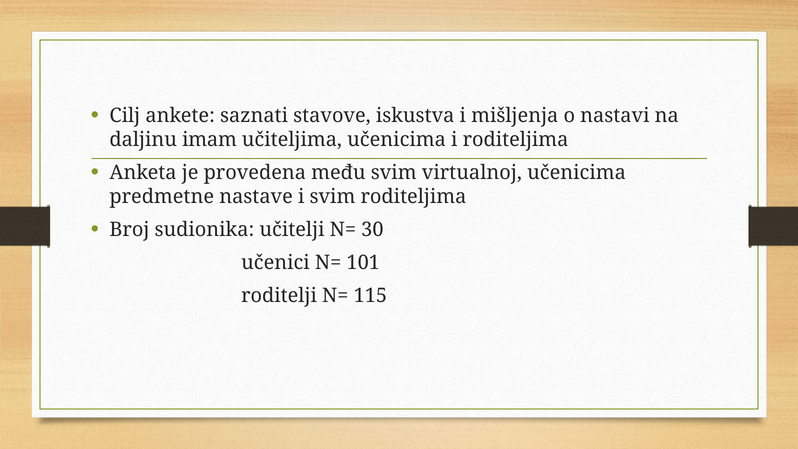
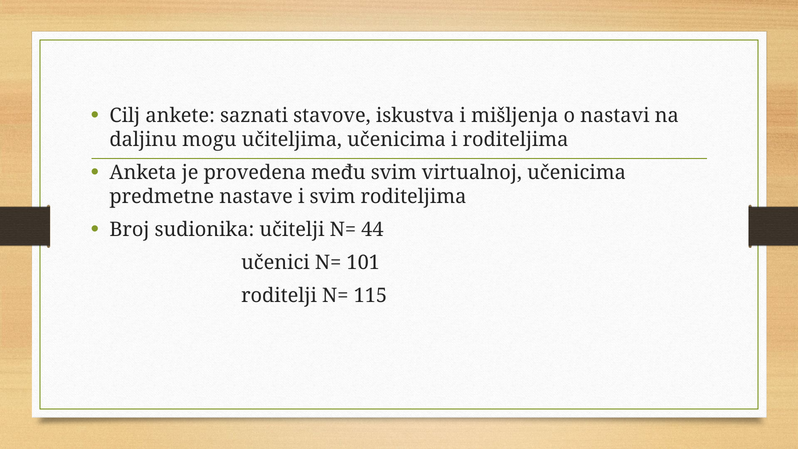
imam: imam -> mogu
30: 30 -> 44
